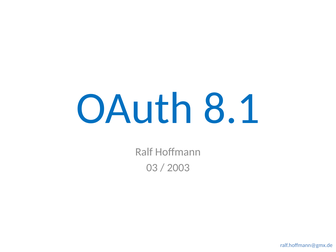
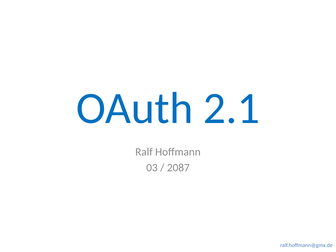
8.1: 8.1 -> 2.1
2003: 2003 -> 2087
